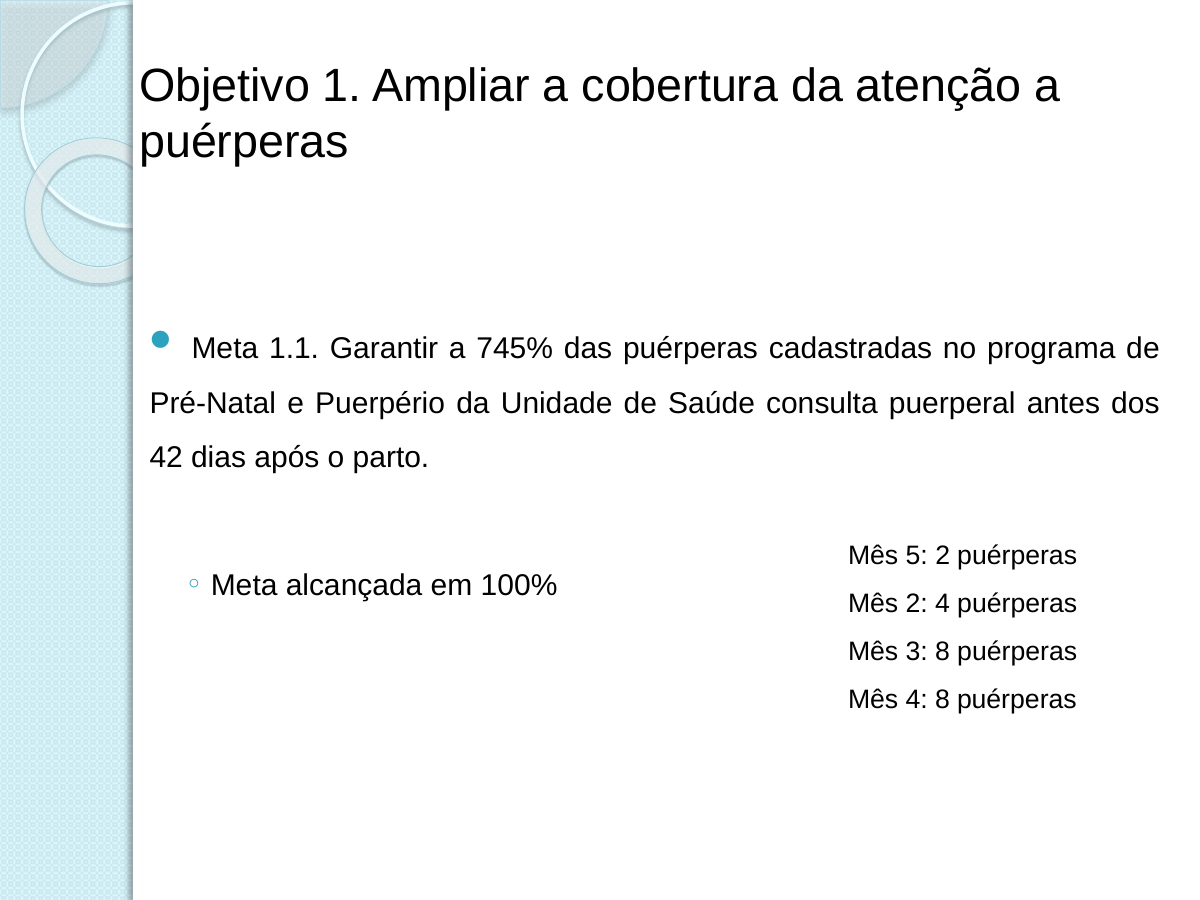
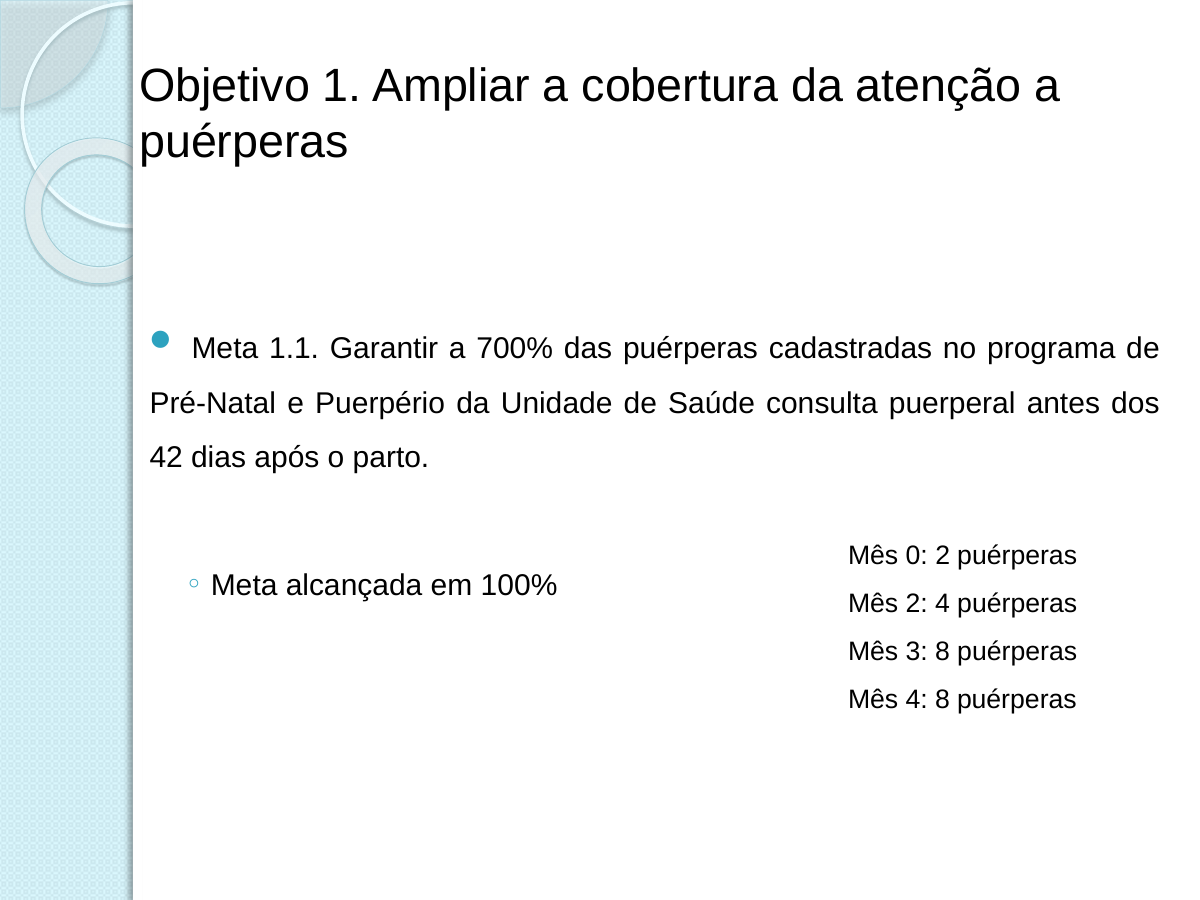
745%: 745% -> 700%
5: 5 -> 0
